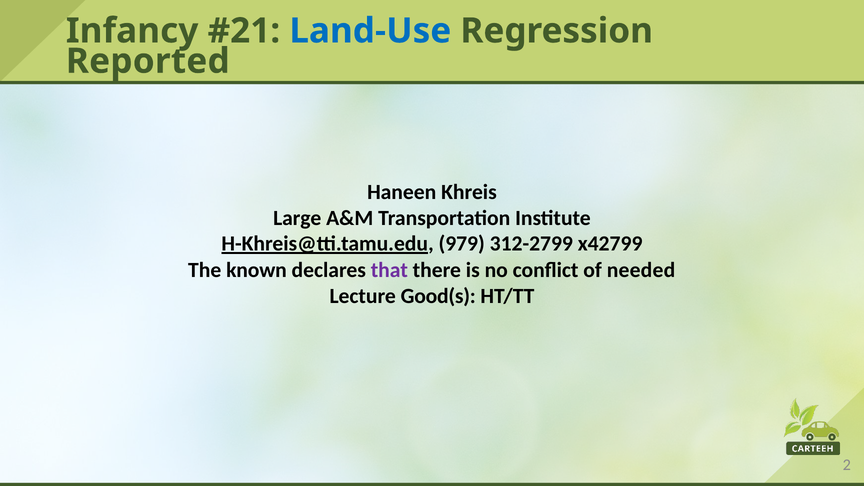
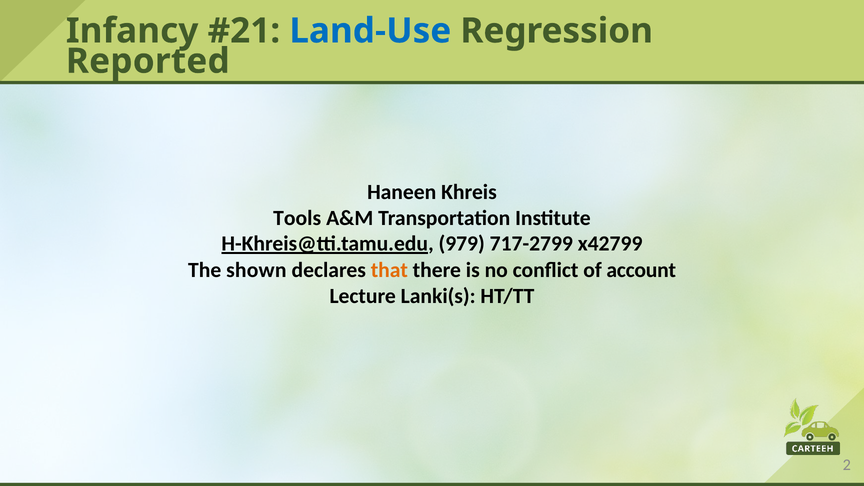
Large: Large -> Tools
312-2799: 312-2799 -> 717-2799
known: known -> shown
that colour: purple -> orange
needed: needed -> account
Good(s: Good(s -> Lanki(s
